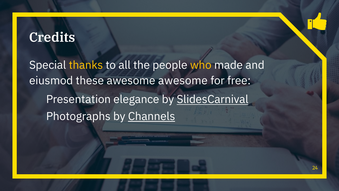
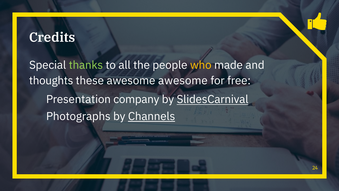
thanks colour: yellow -> light green
eiusmod: eiusmod -> thoughts
elegance: elegance -> company
